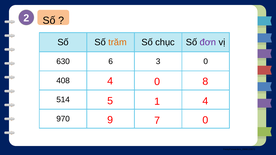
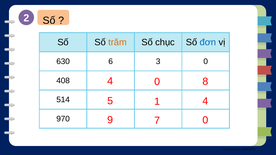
đơn colour: purple -> blue
